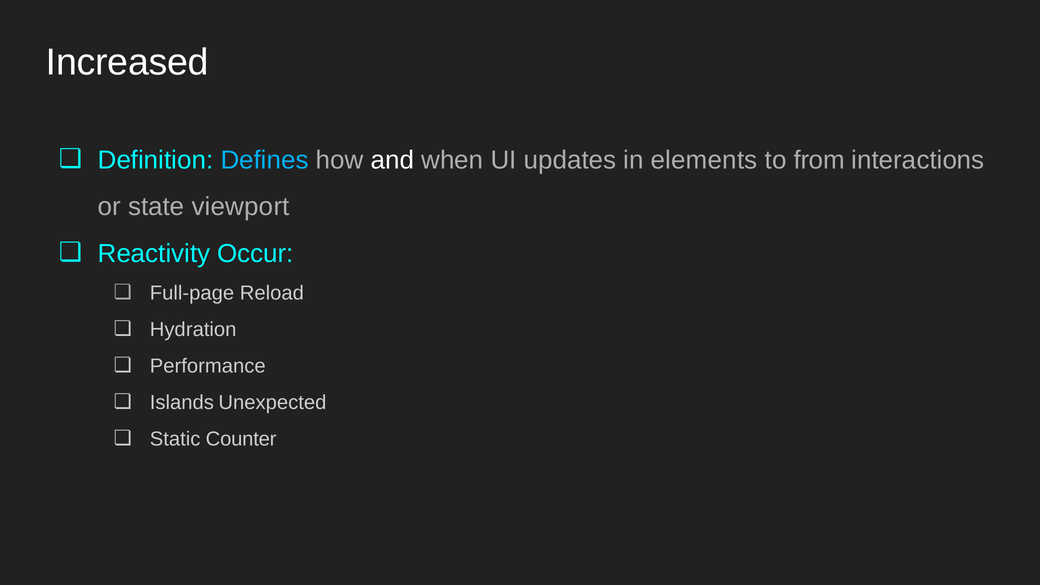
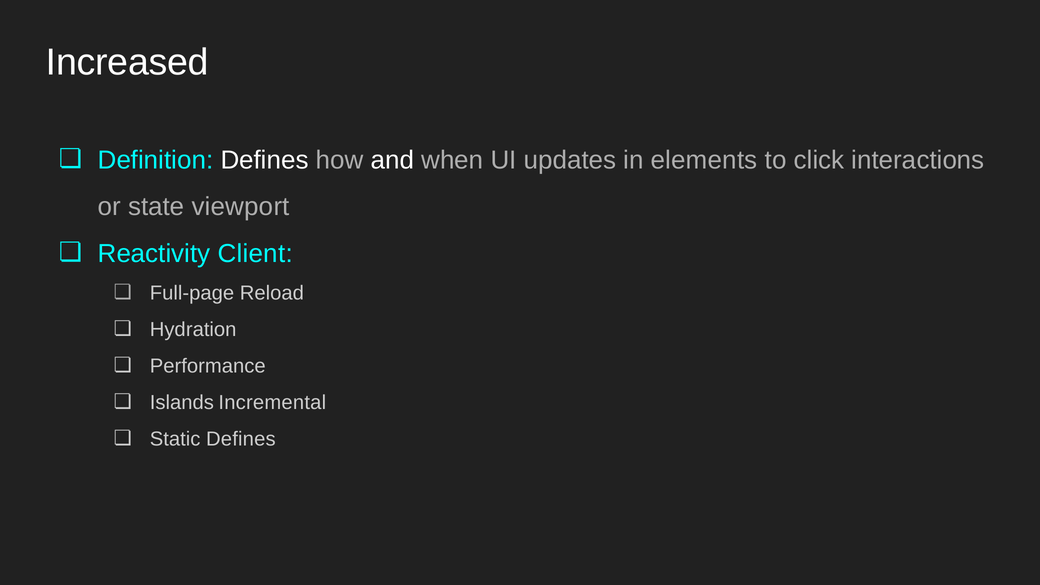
Defines at (265, 160) colour: light blue -> white
from: from -> click
Occur: Occur -> Client
Unexpected: Unexpected -> Incremental
Static Counter: Counter -> Defines
